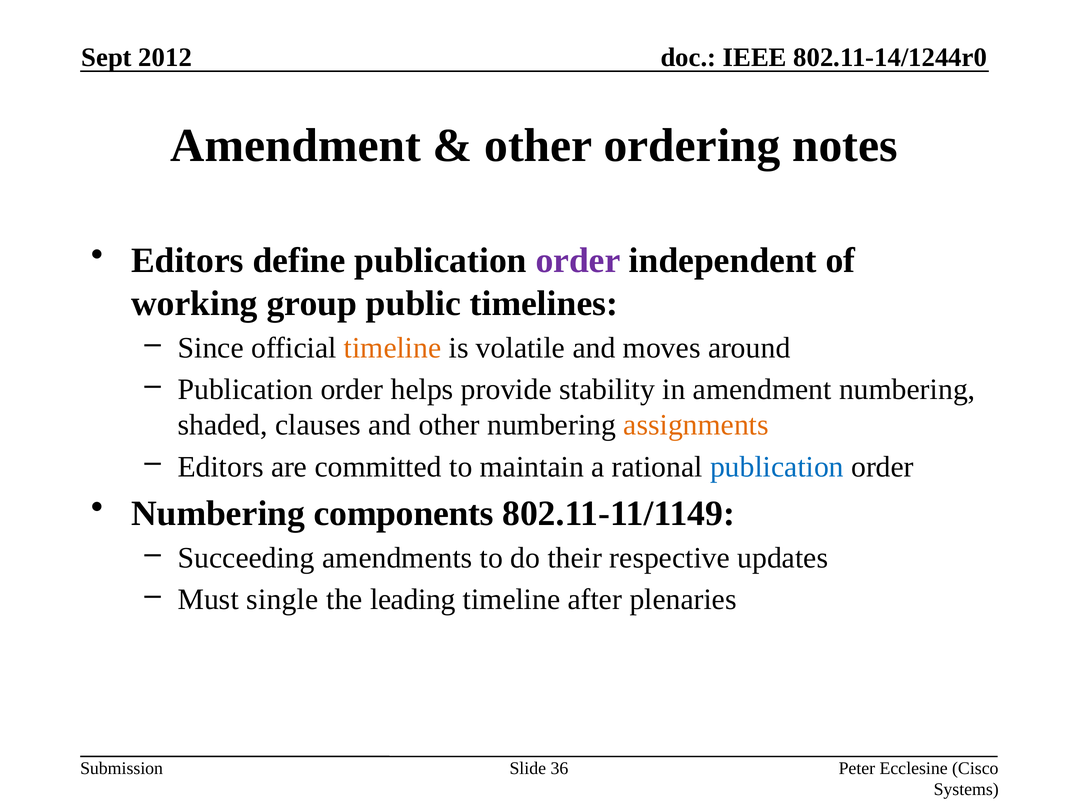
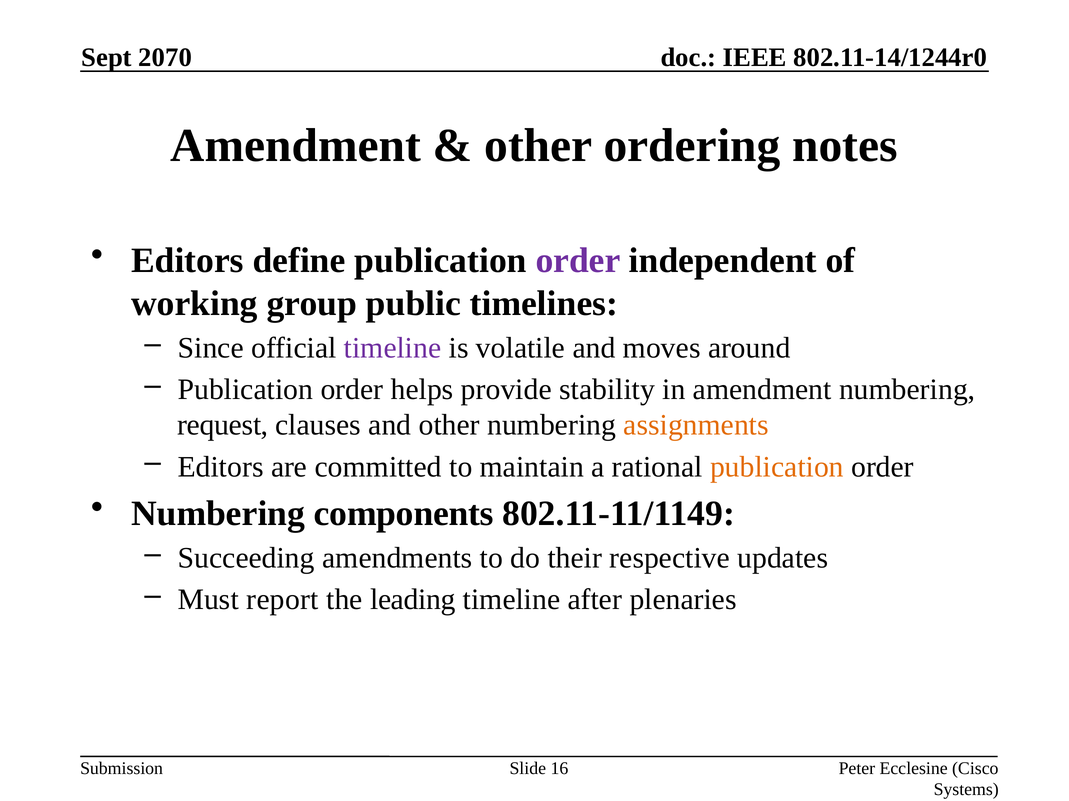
2012: 2012 -> 2070
timeline at (393, 348) colour: orange -> purple
shaded: shaded -> request
publication at (777, 467) colour: blue -> orange
single: single -> report
36: 36 -> 16
